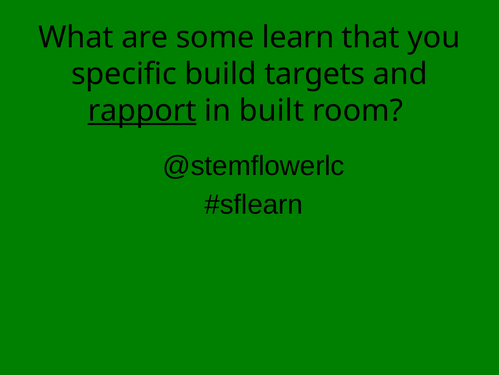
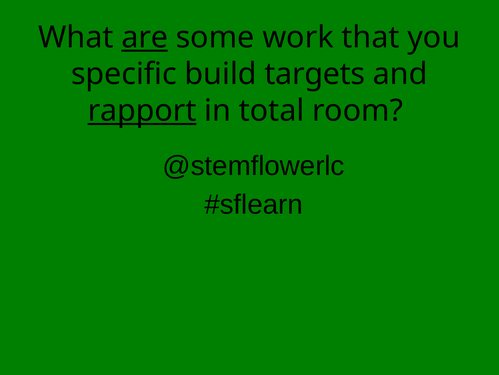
are underline: none -> present
learn: learn -> work
built: built -> total
